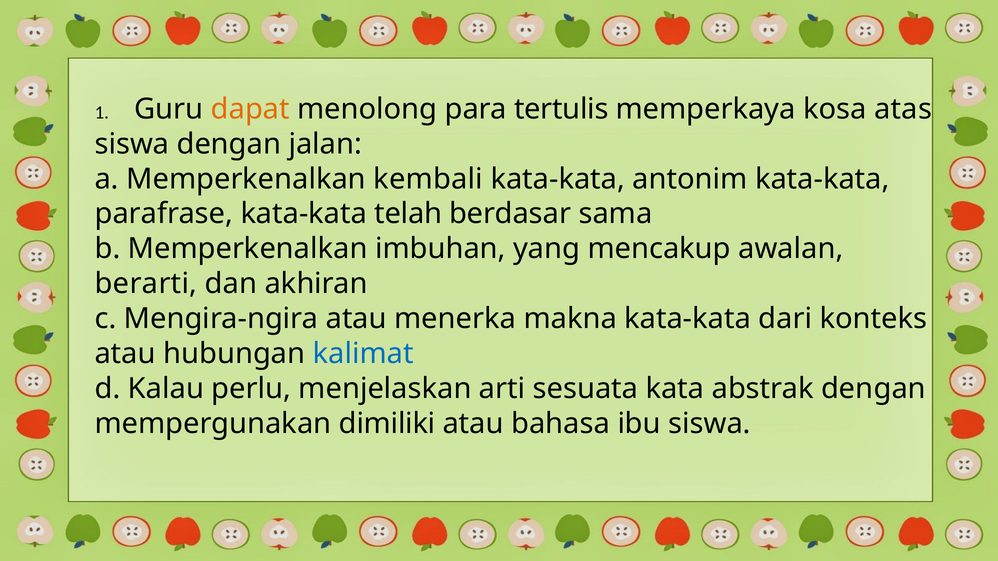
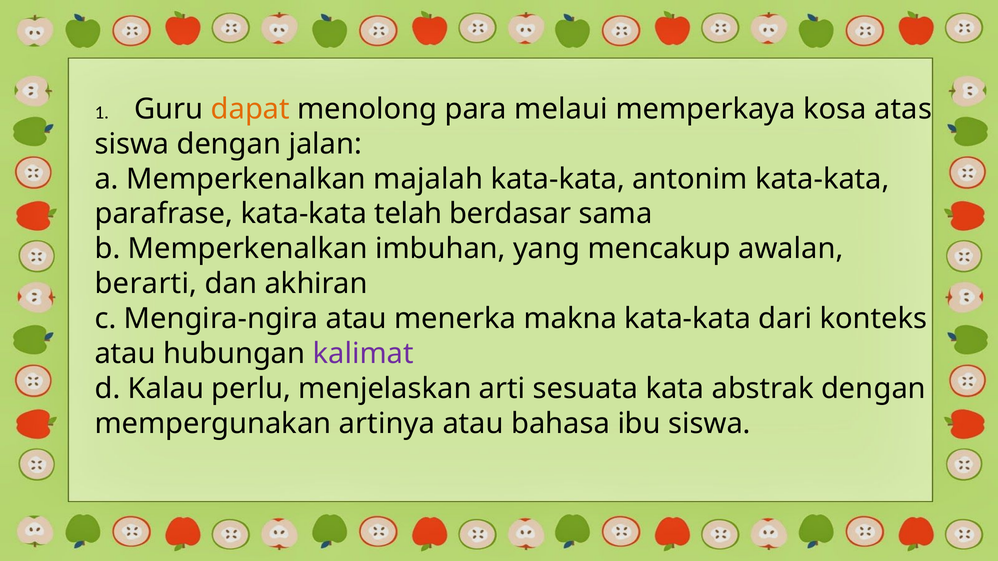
tertulis: tertulis -> melaui
kembali: kembali -> majalah
kalimat colour: blue -> purple
dimiliki: dimiliki -> artinya
